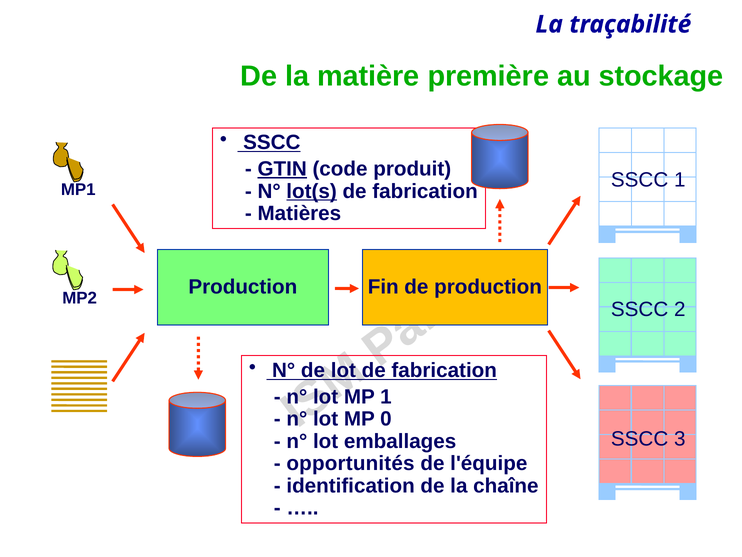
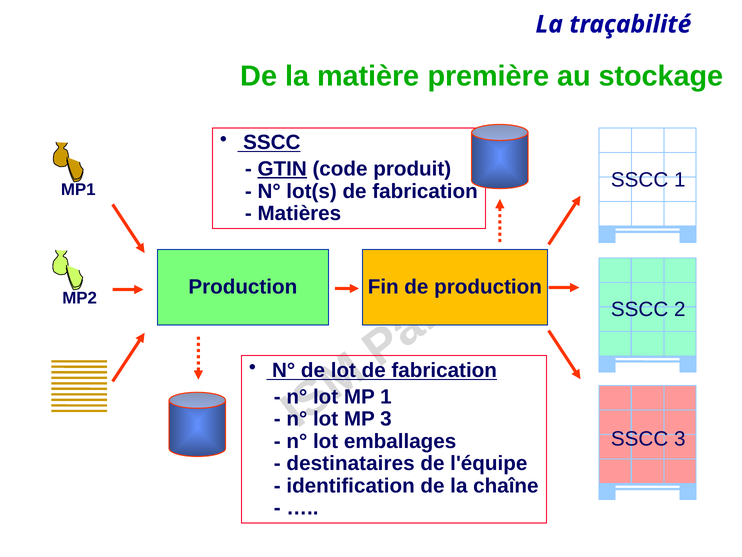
lot(s underline: present -> none
MP 0: 0 -> 3
opportunités: opportunités -> destinataires
